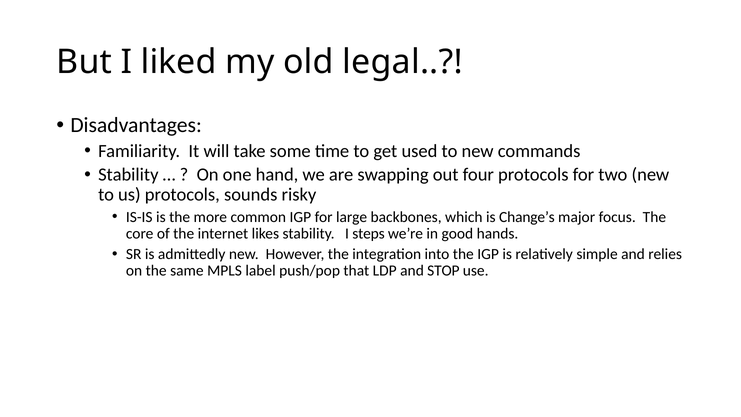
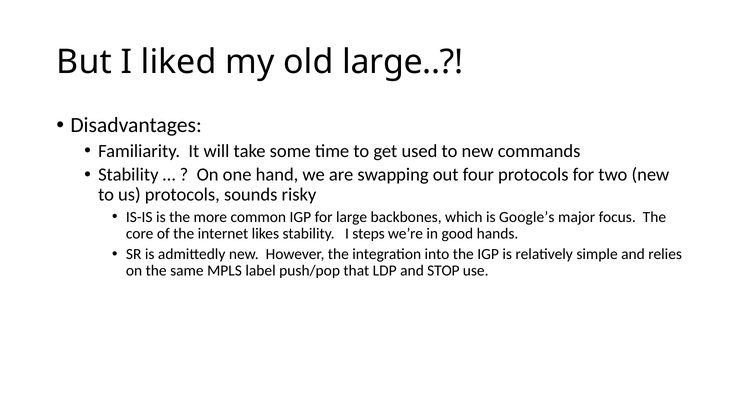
old legal: legal -> large
Change’s: Change’s -> Google’s
